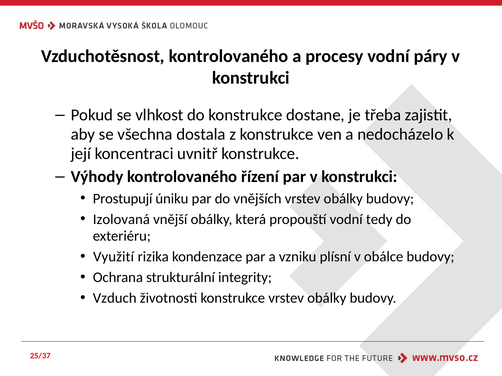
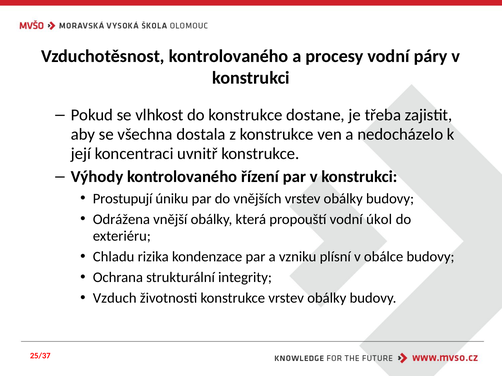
Izolovaná: Izolovaná -> Odrážena
tedy: tedy -> úkol
Využití: Využití -> Chladu
